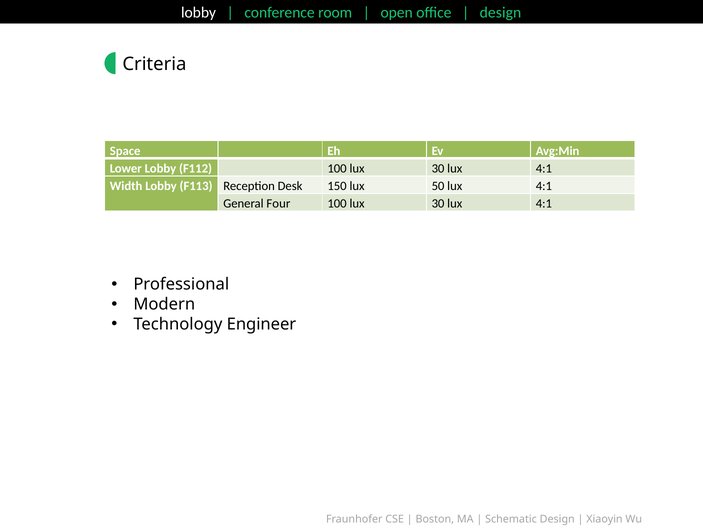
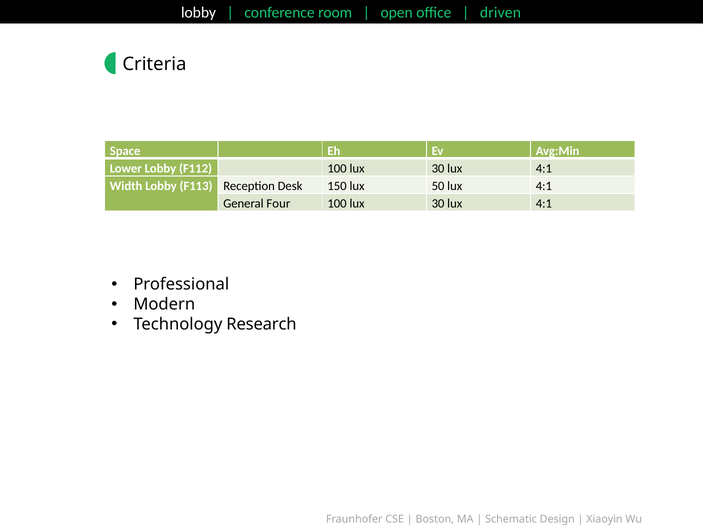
design at (500, 13): design -> driven
Engineer: Engineer -> Research
